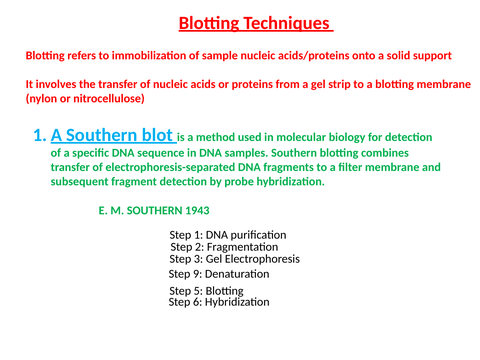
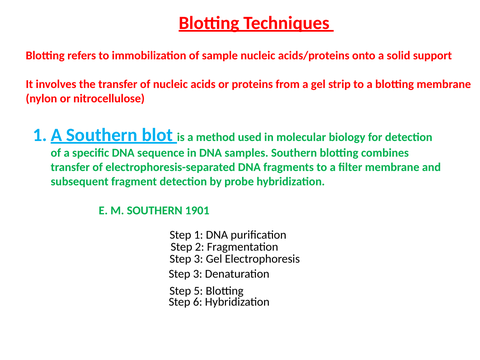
1943: 1943 -> 1901
9 at (198, 274): 9 -> 3
